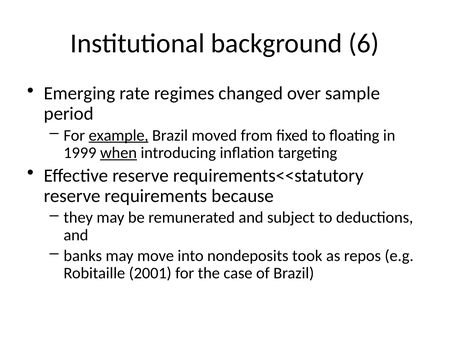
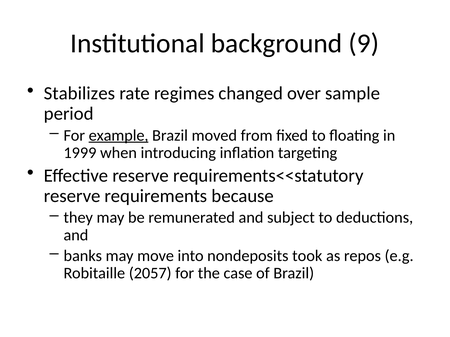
6: 6 -> 9
Emerging: Emerging -> Stabilizes
when underline: present -> none
2001: 2001 -> 2057
